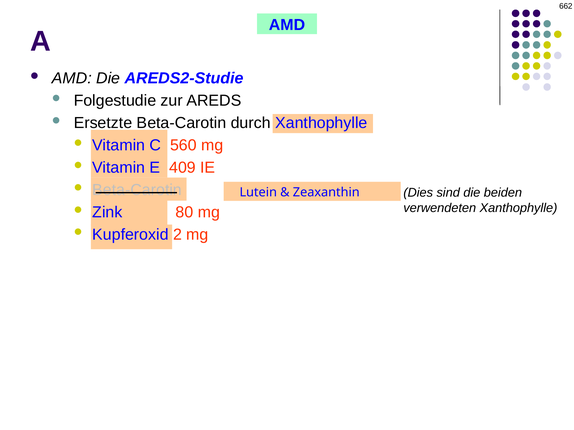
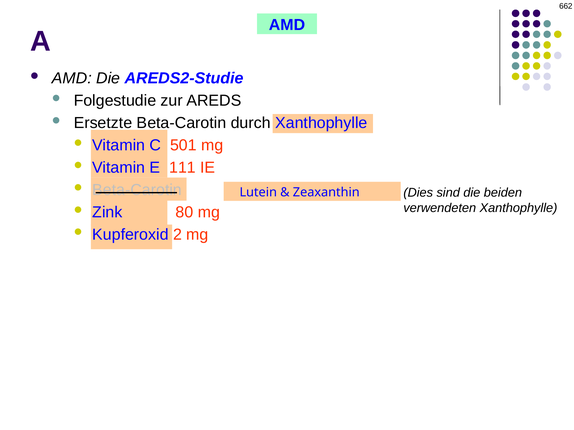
560: 560 -> 501
409: 409 -> 111
